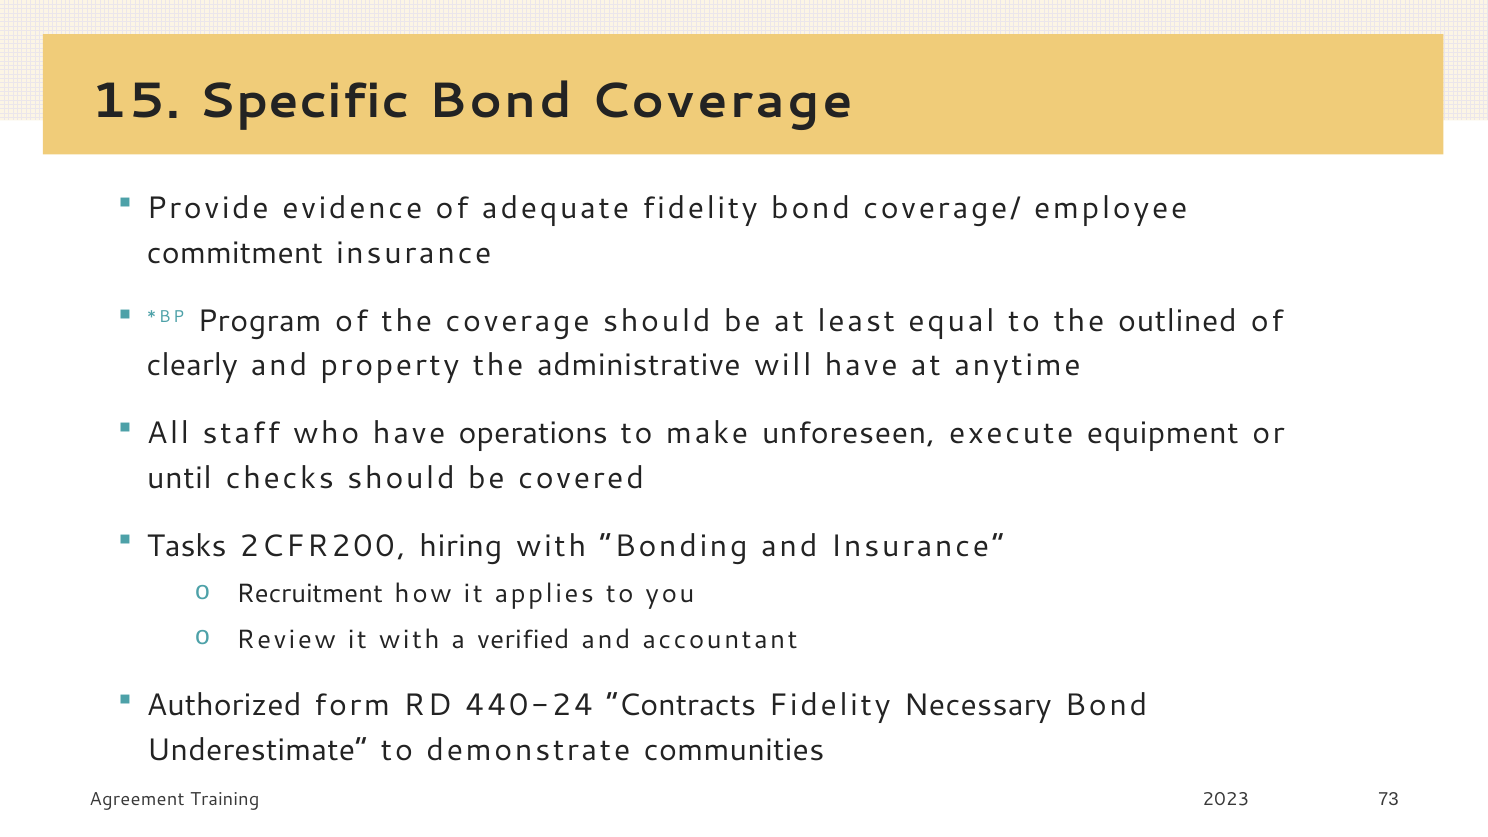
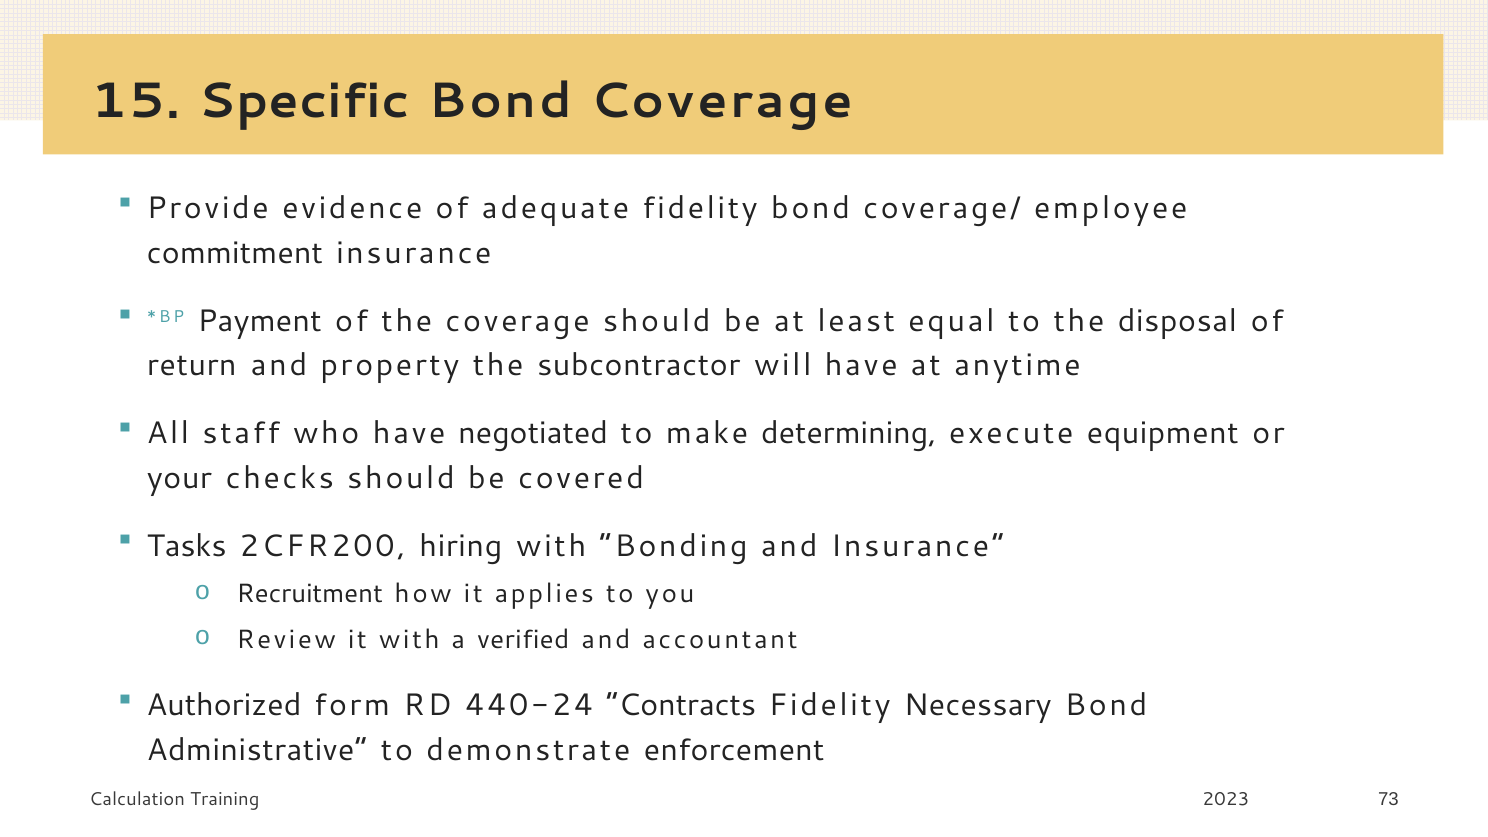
Program: Program -> Payment
outlined: outlined -> disposal
clearly: clearly -> return
administrative: administrative -> subcontractor
operations: operations -> negotiated
unforeseen: unforeseen -> determining
until: until -> your
Underestimate: Underestimate -> Administrative
communities: communities -> enforcement
Agreement: Agreement -> Calculation
